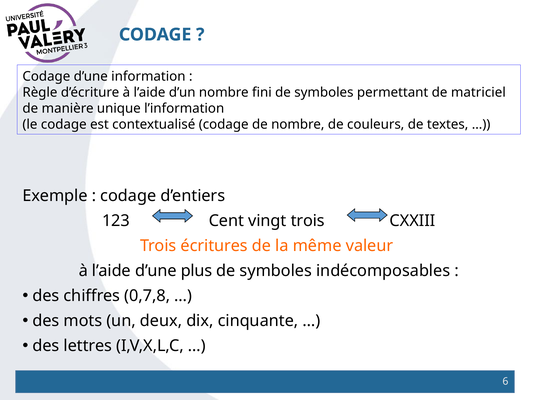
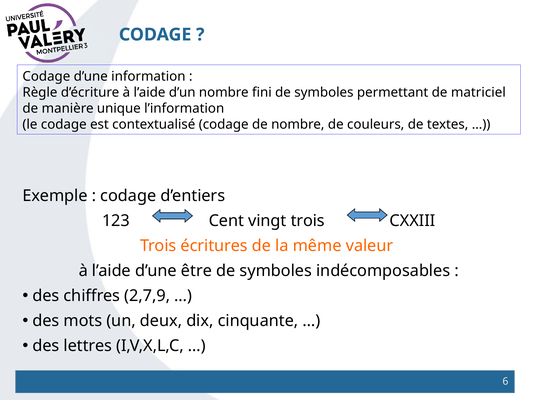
plus: plus -> être
0,7,8: 0,7,8 -> 2,7,9
